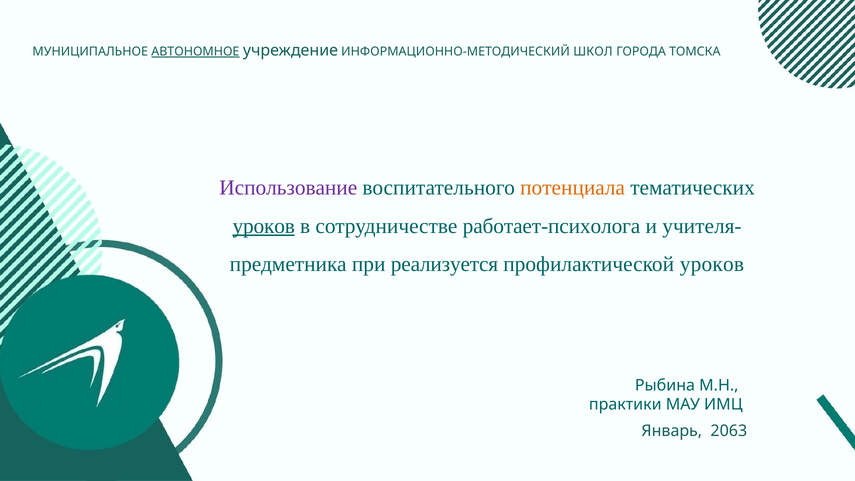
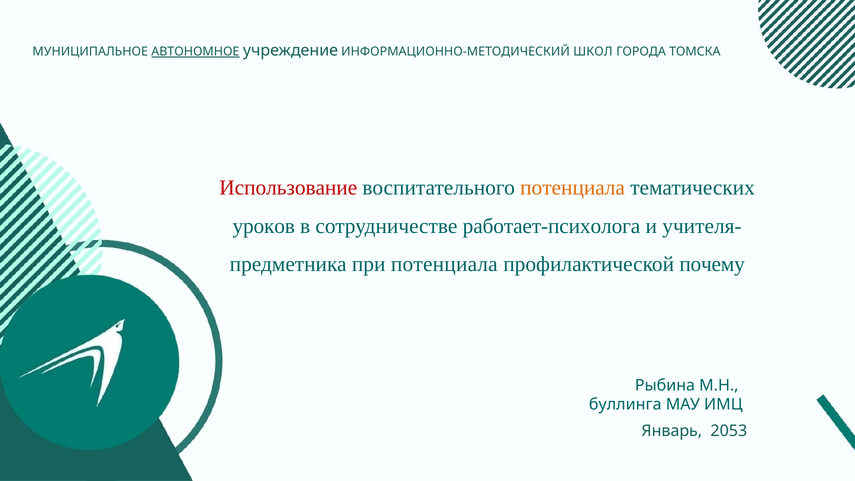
Использование colour: purple -> red
уроков at (264, 226) underline: present -> none
при реализуется: реализуется -> потенциала
профилактической уроков: уроков -> почему
практики: практики -> буллинга
2063: 2063 -> 2053
